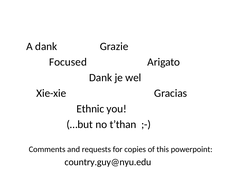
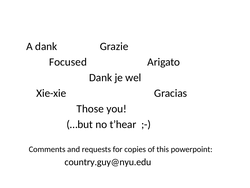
Ethnic: Ethnic -> Those
t’than: t’than -> t’hear
